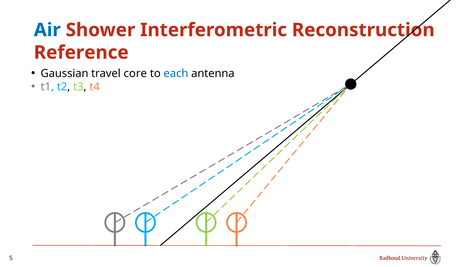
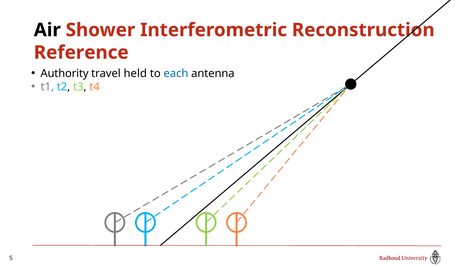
Air colour: blue -> black
Gaussian: Gaussian -> Authority
core: core -> held
